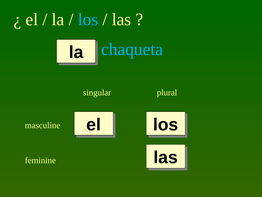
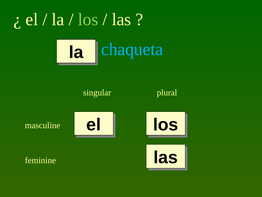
los at (88, 20) colour: light blue -> light green
